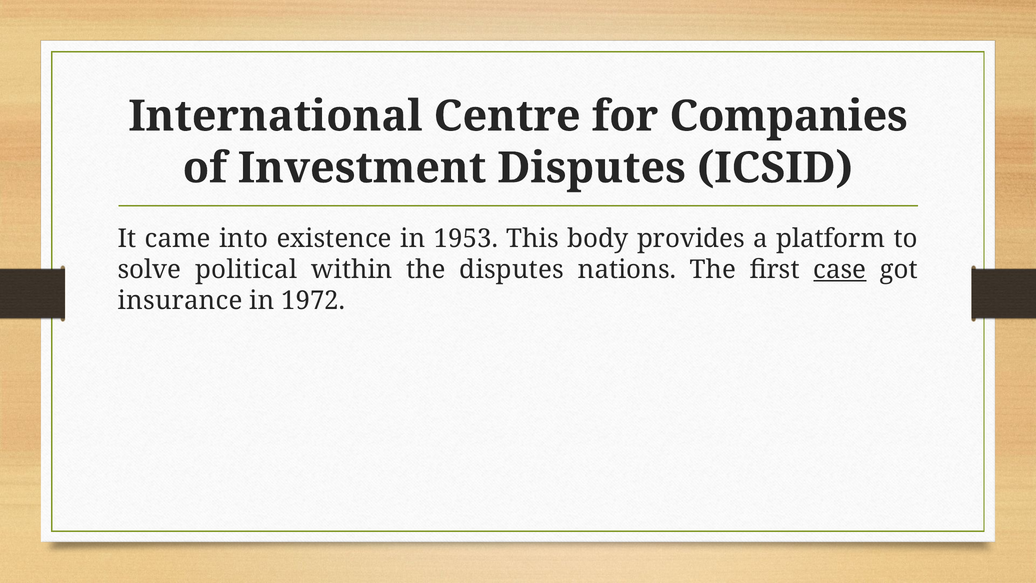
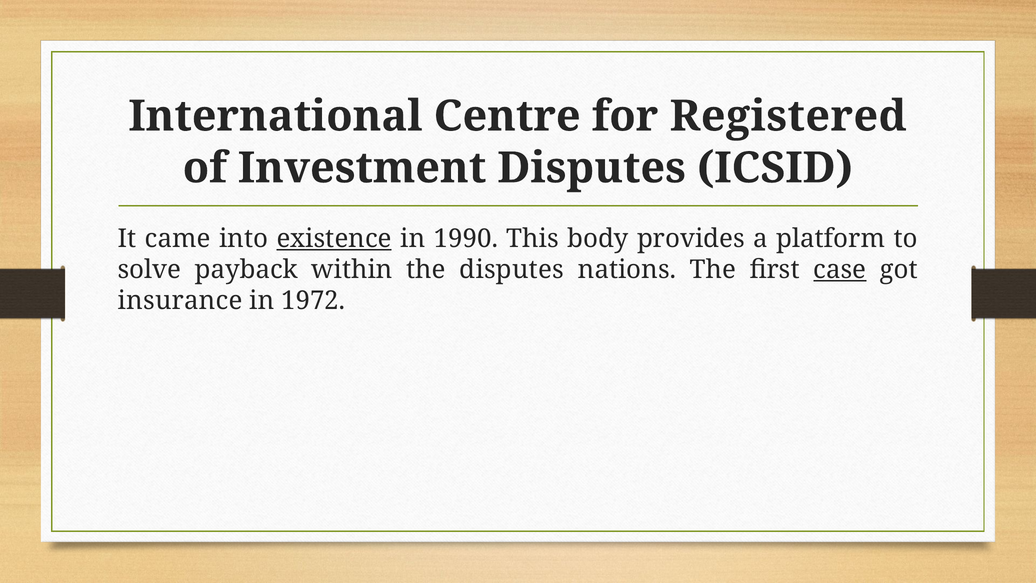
Companies: Companies -> Registered
existence underline: none -> present
1953: 1953 -> 1990
political: political -> payback
